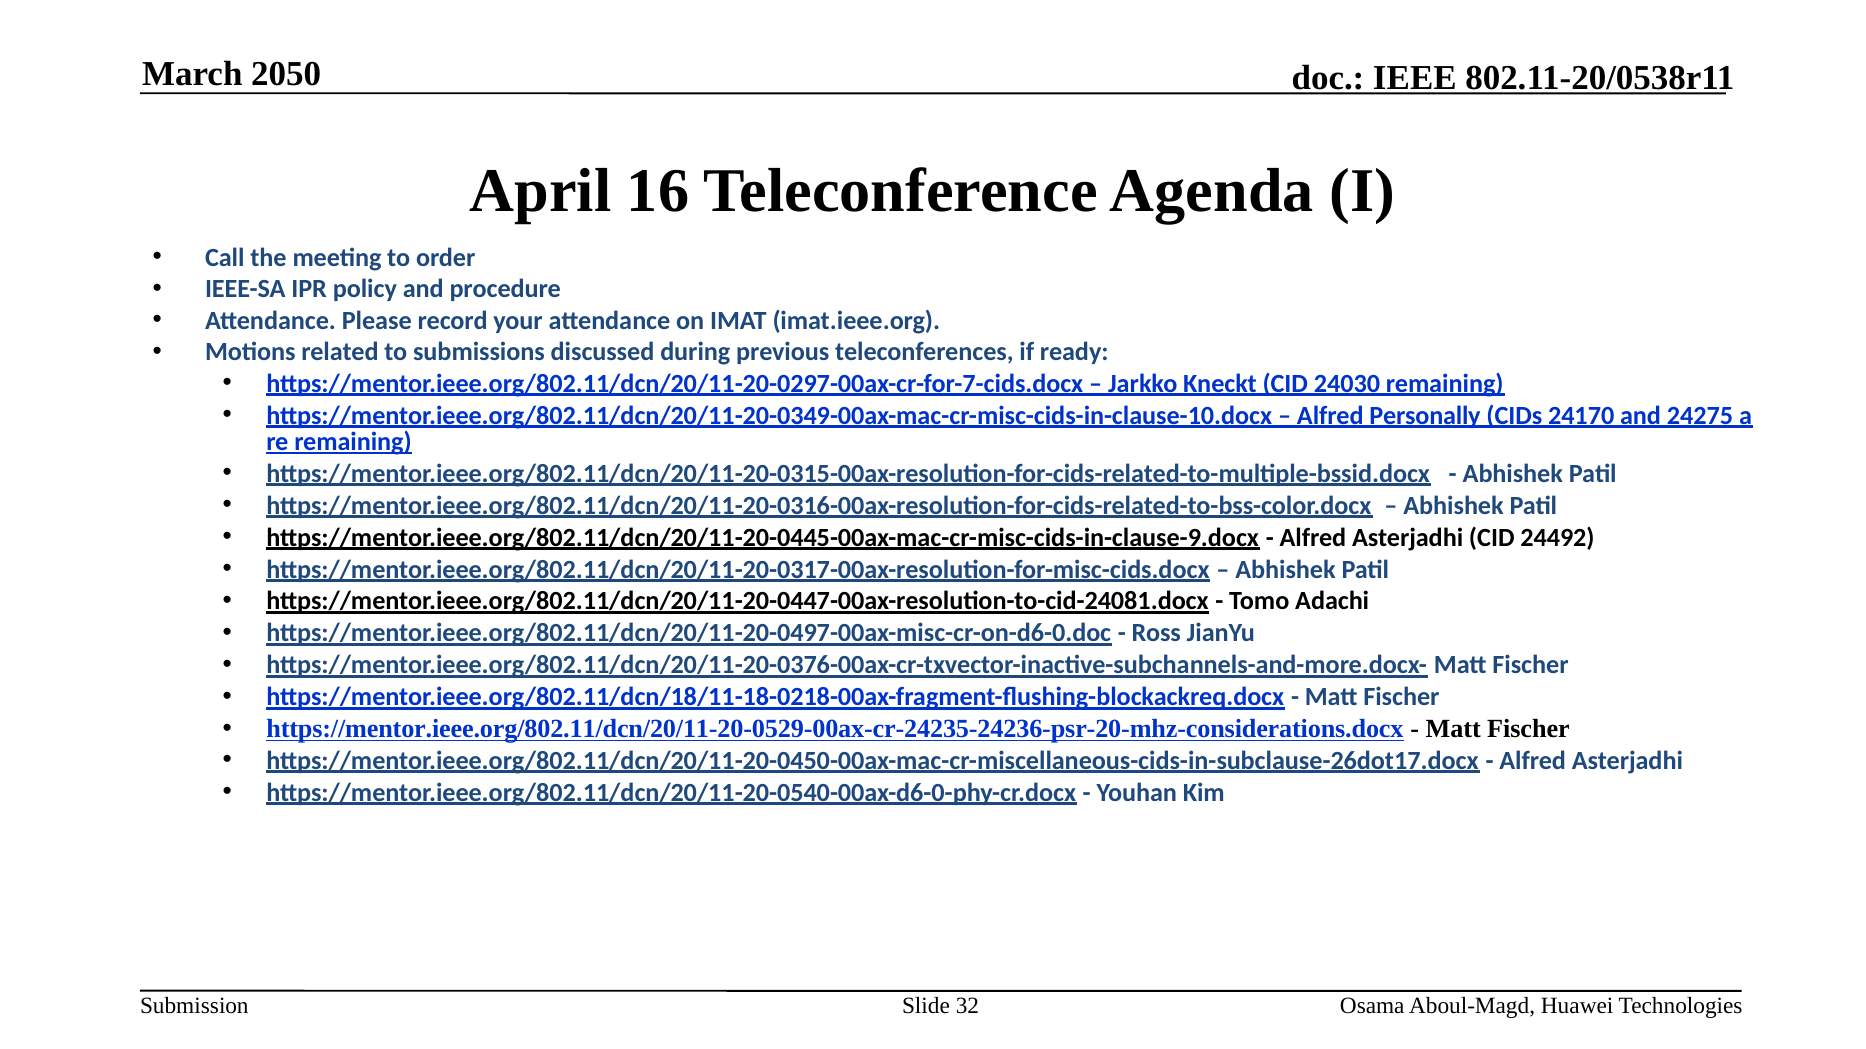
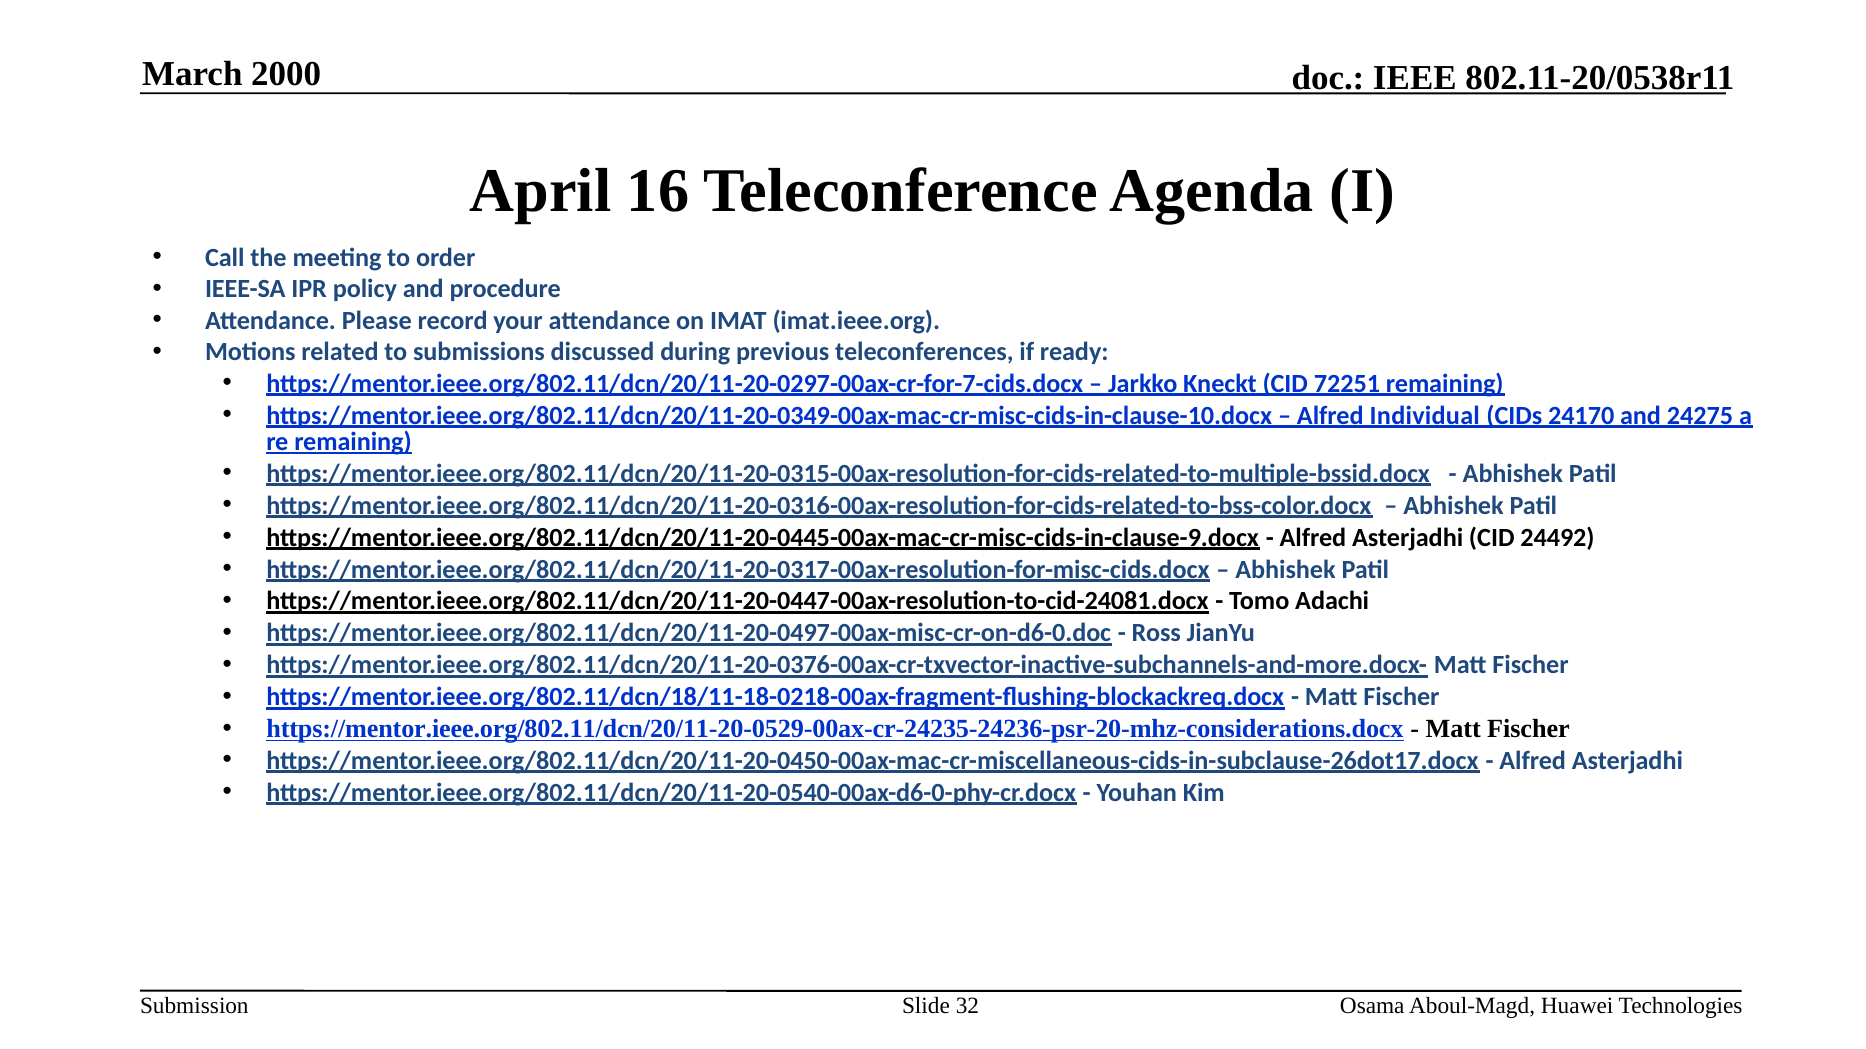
2050: 2050 -> 2000
24030: 24030 -> 72251
Personally: Personally -> Individual
